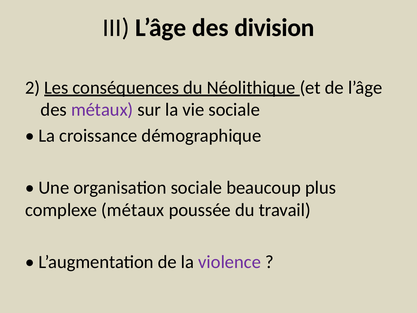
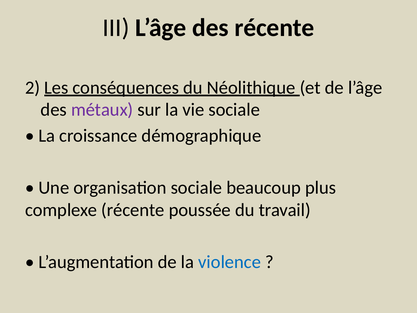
des division: division -> récente
complexe métaux: métaux -> récente
violence colour: purple -> blue
